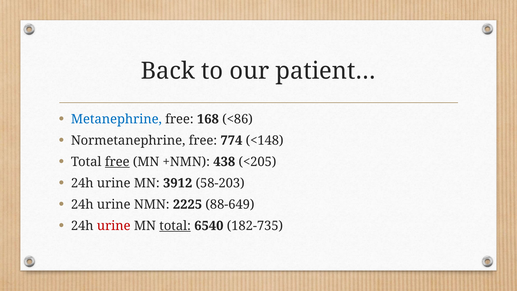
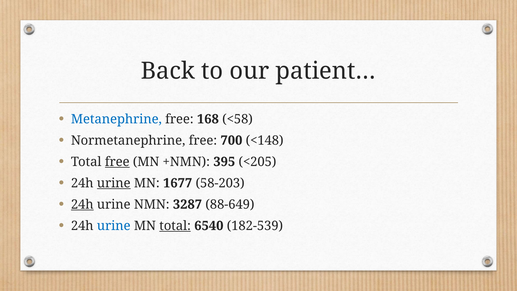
<86: <86 -> <58
774: 774 -> 700
438: 438 -> 395
urine at (114, 183) underline: none -> present
3912: 3912 -> 1677
24h at (82, 204) underline: none -> present
2225: 2225 -> 3287
urine at (114, 226) colour: red -> blue
182-735: 182-735 -> 182-539
